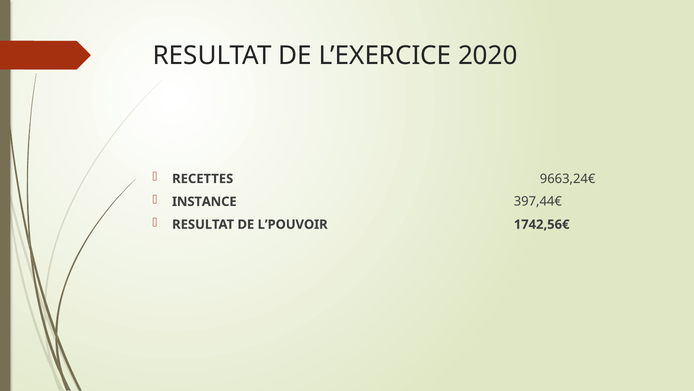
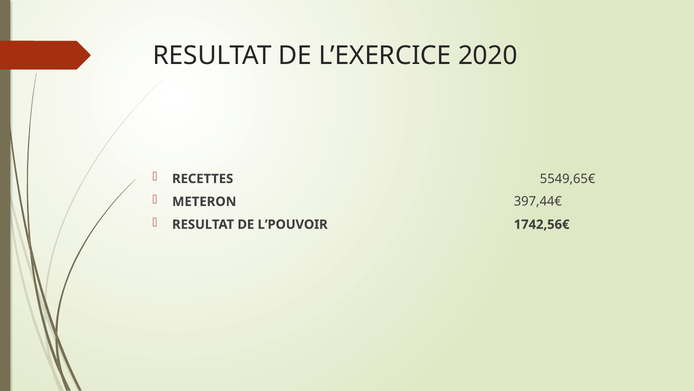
9663,24€: 9663,24€ -> 5549,65€
INSTANCE: INSTANCE -> METERON
